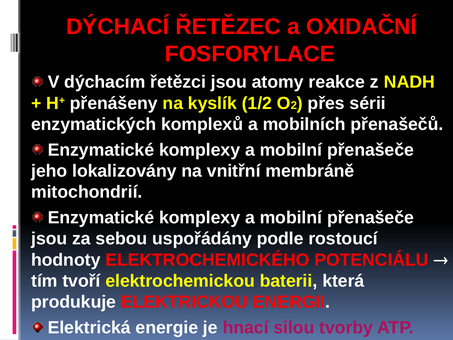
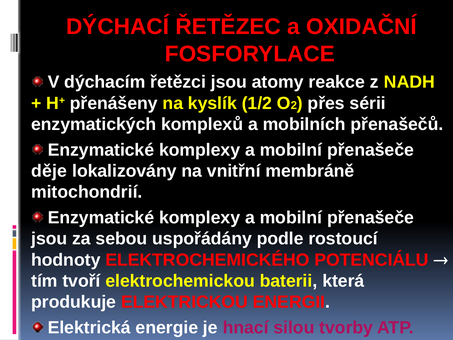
jeho: jeho -> děje
